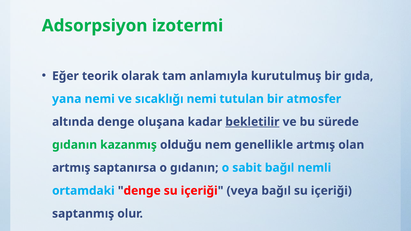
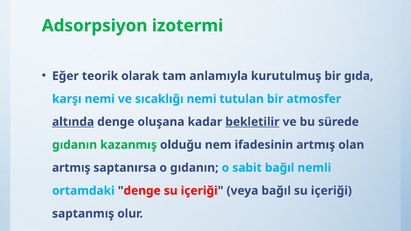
yana: yana -> karşı
altında underline: none -> present
genellikle: genellikle -> ifadesinin
